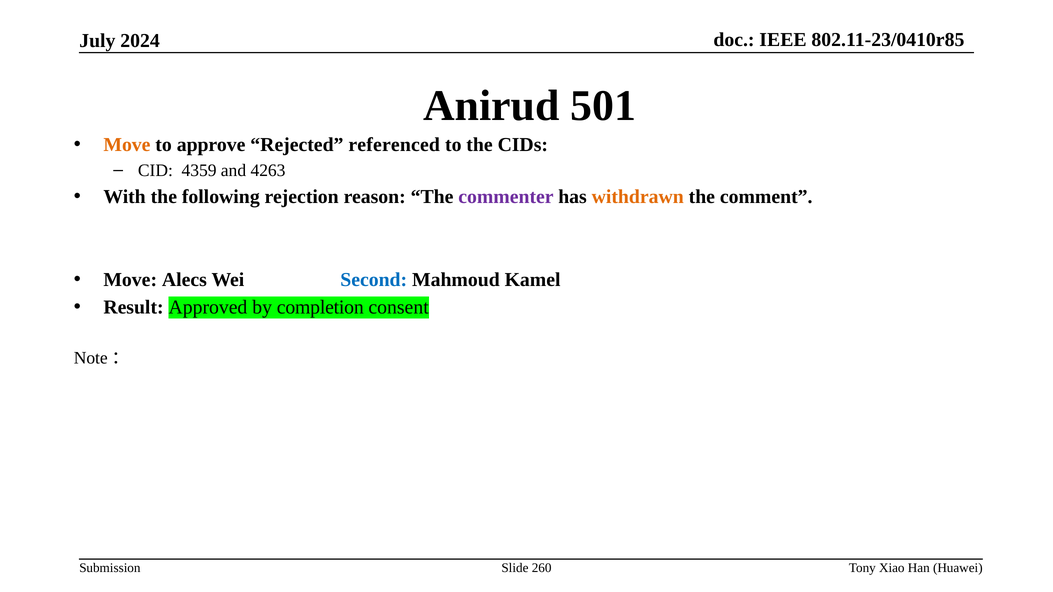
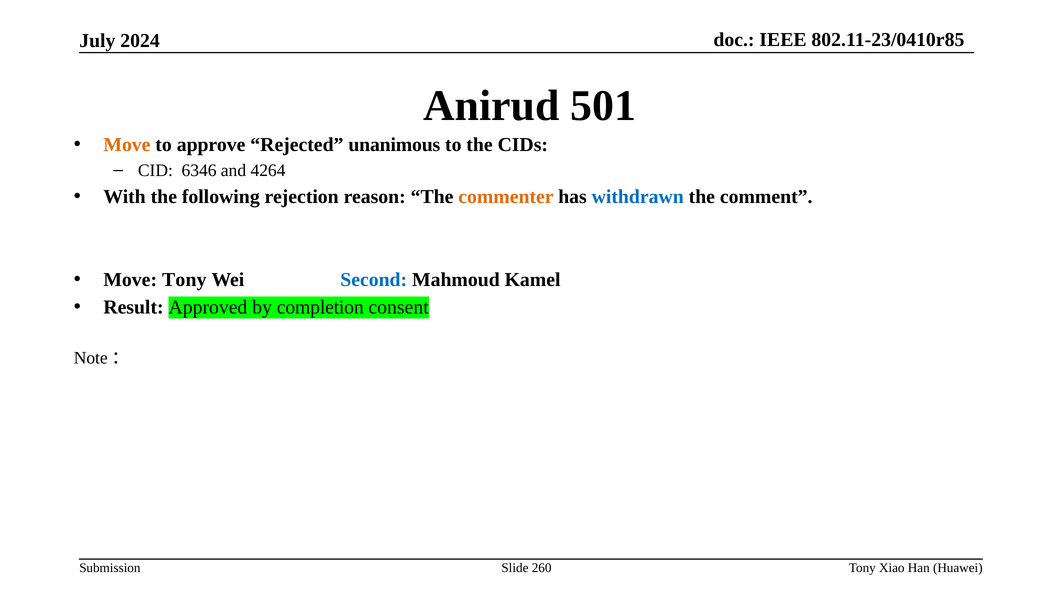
referenced: referenced -> unanimous
4359: 4359 -> 6346
4263: 4263 -> 4264
commenter colour: purple -> orange
withdrawn colour: orange -> blue
Move Alecs: Alecs -> Tony
